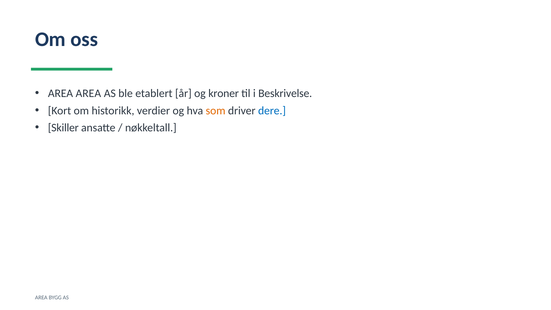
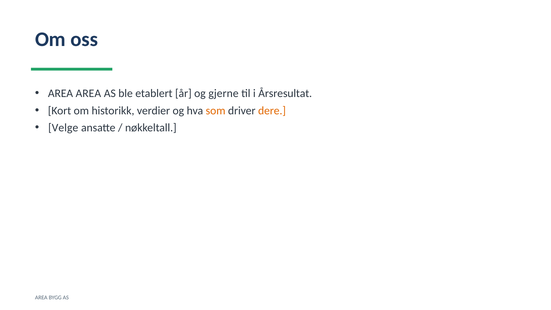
kroner: kroner -> gjerne
Beskrivelse: Beskrivelse -> Årsresultat
dere colour: blue -> orange
Skiller: Skiller -> Velge
